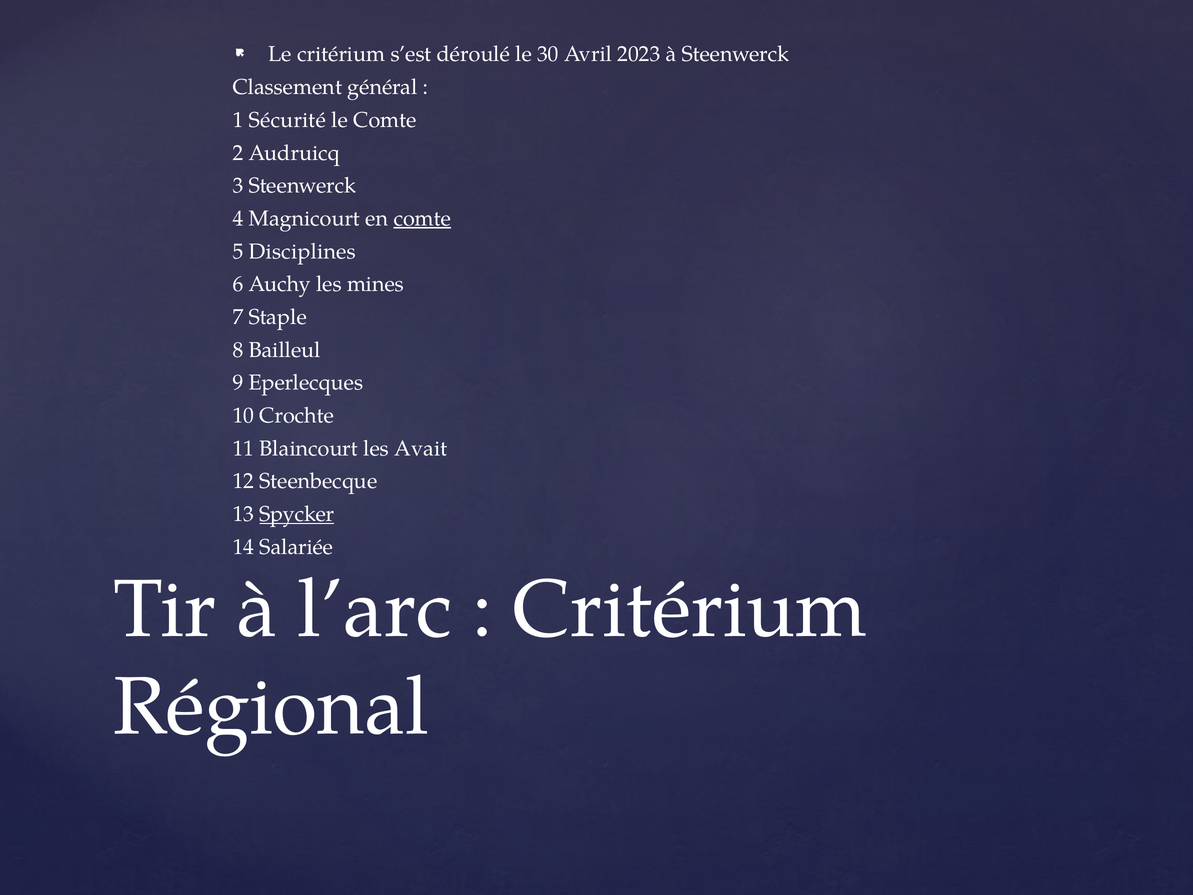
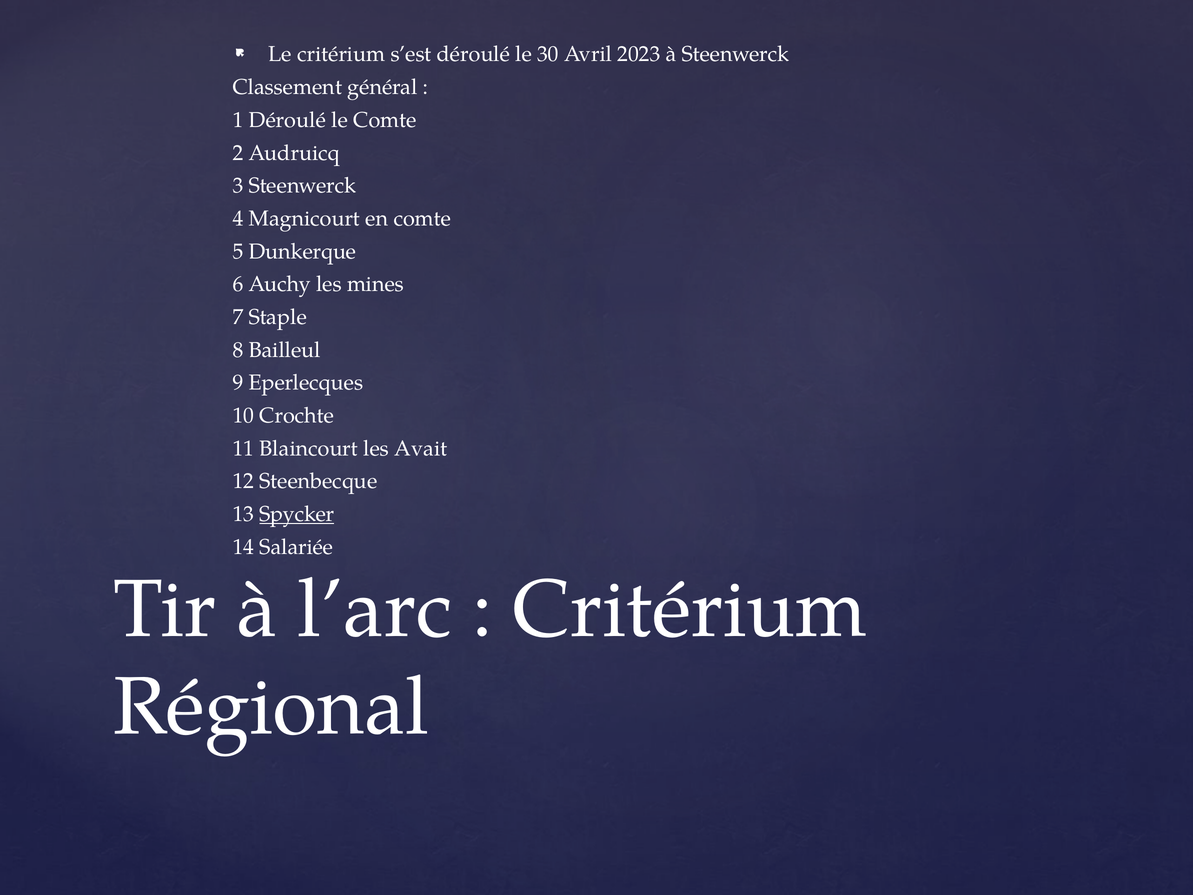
1 Sécurité: Sécurité -> Déroulé
comte at (422, 219) underline: present -> none
Disciplines: Disciplines -> Dunkerque
